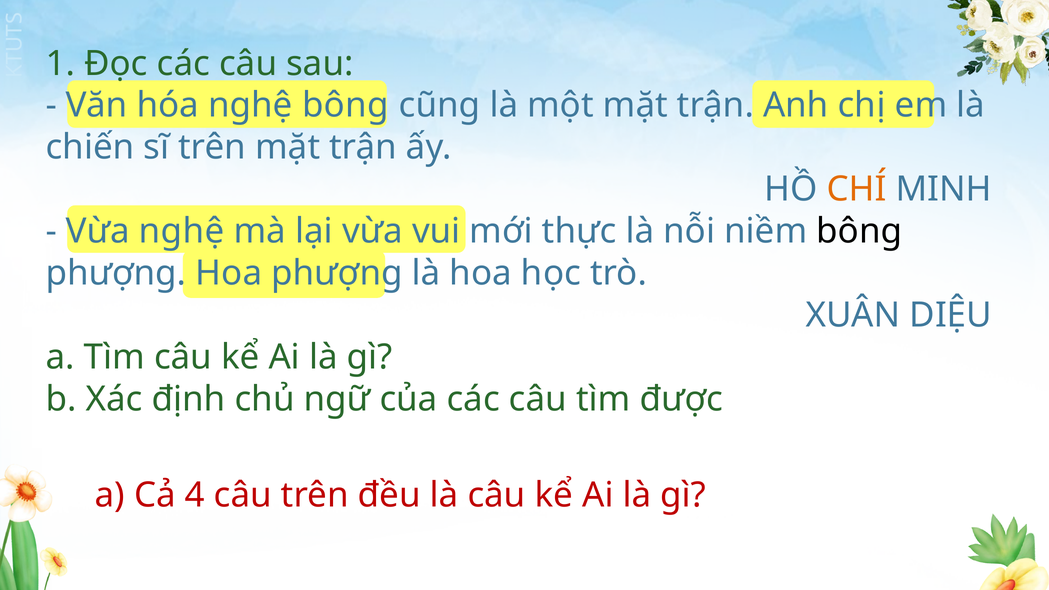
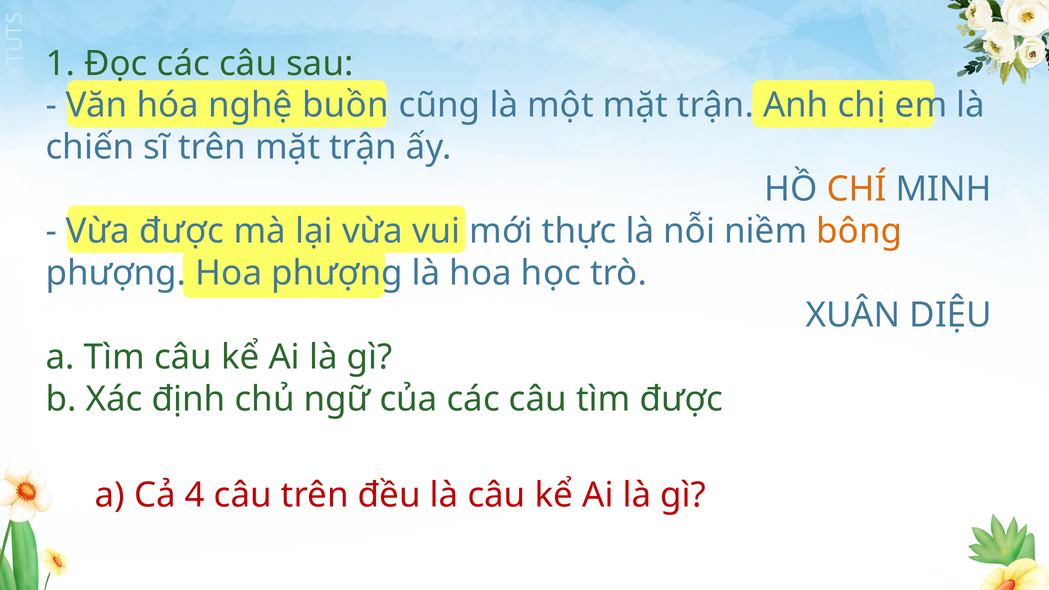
nghệ bông: bông -> buồn
Vừa nghệ: nghệ -> được
bông at (859, 231) colour: black -> orange
